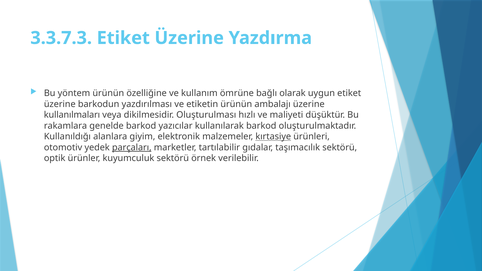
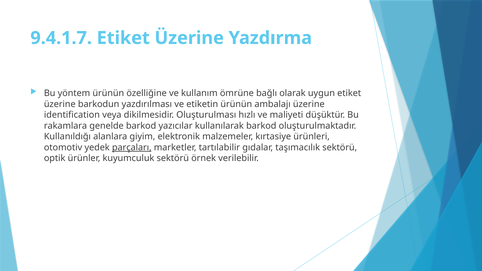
3.3.7.3: 3.3.7.3 -> 9.4.1.7
kullanılmaları: kullanılmaları -> identification
kırtasiye underline: present -> none
